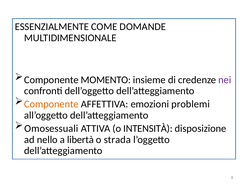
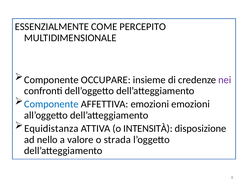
DOMANDE: DOMANDE -> PERCEPITO
MOMENTO: MOMENTO -> OCCUPARE
Componente at (51, 104) colour: orange -> blue
emozioni problemi: problemi -> emozioni
Omosessuali: Omosessuali -> Equidistanza
libertà: libertà -> valore
